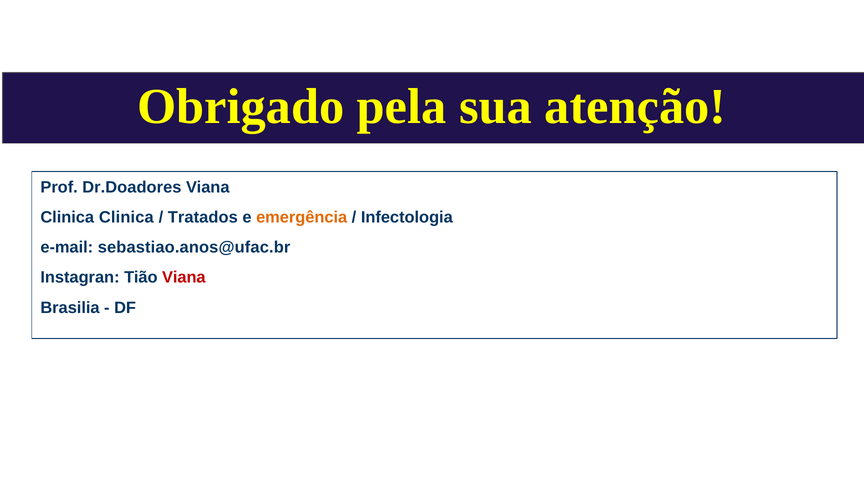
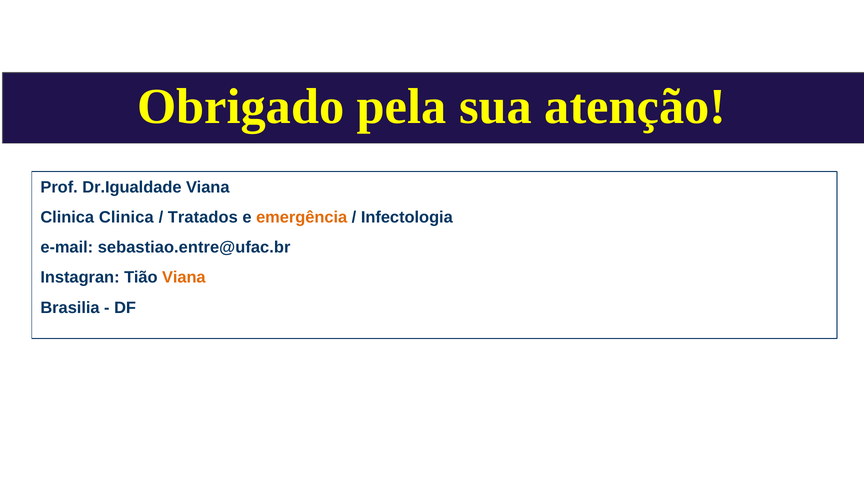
Dr.Doadores: Dr.Doadores -> Dr.Igualdade
sebastiao.anos@ufac.br: sebastiao.anos@ufac.br -> sebastiao.entre@ufac.br
Viana at (184, 277) colour: red -> orange
